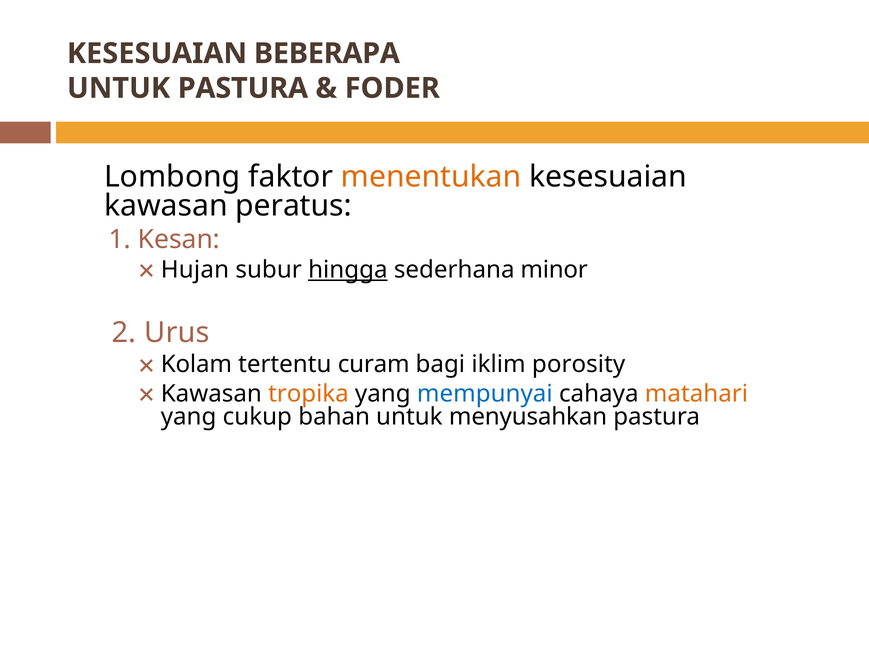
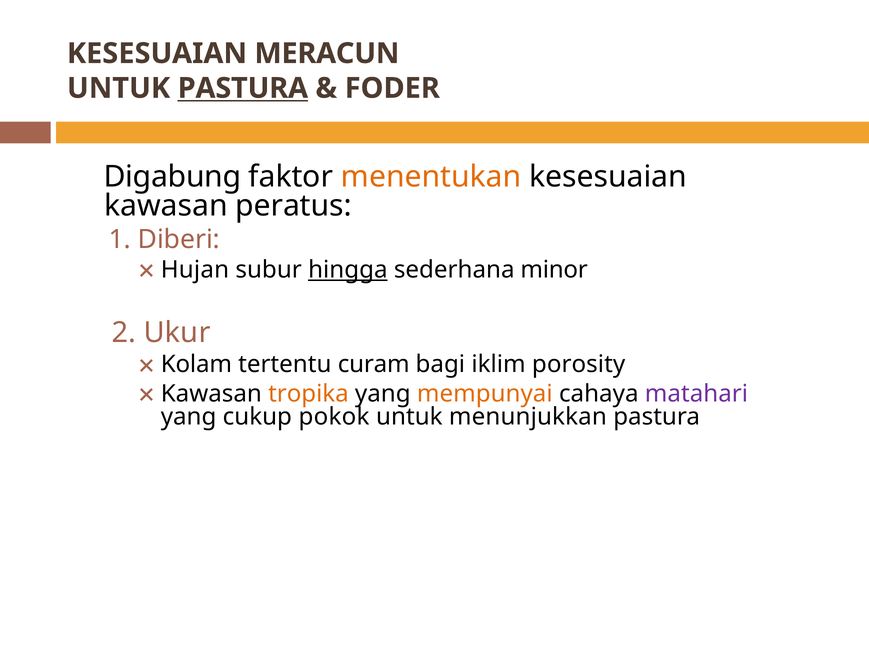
BEBERAPA: BEBERAPA -> MERACUN
PASTURA at (243, 88) underline: none -> present
Lombong: Lombong -> Digabung
Kesan: Kesan -> Diberi
Urus: Urus -> Ukur
mempunyai colour: blue -> orange
matahari colour: orange -> purple
bahan: bahan -> pokok
menyusahkan: menyusahkan -> menunjukkan
